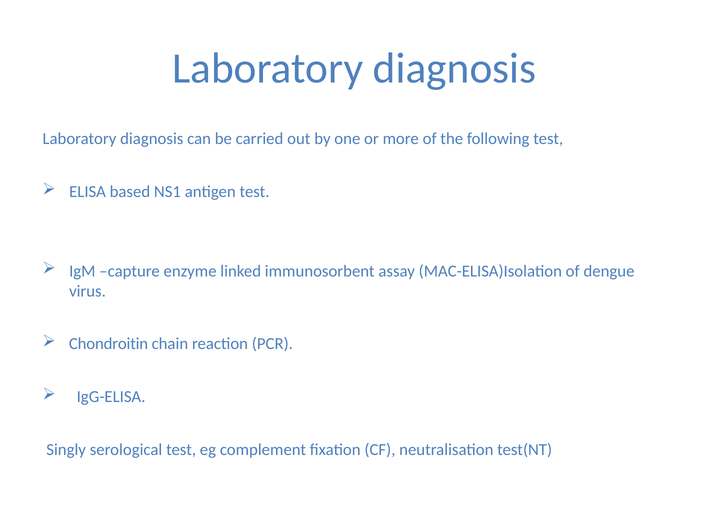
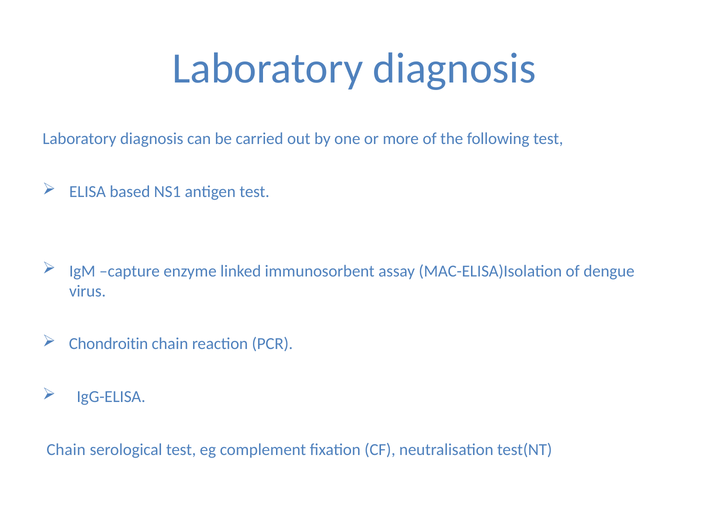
Singly at (66, 449): Singly -> Chain
